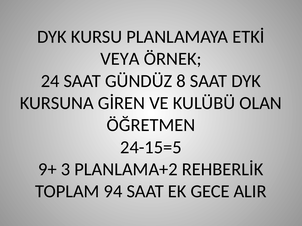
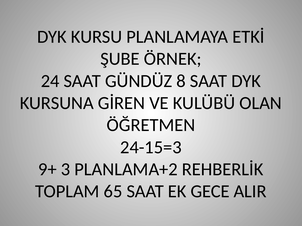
VEYA: VEYA -> ŞUBE
24-15=5: 24-15=5 -> 24-15=3
94: 94 -> 65
